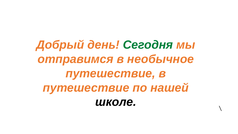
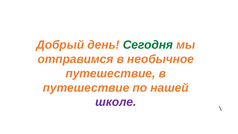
школе colour: black -> purple
